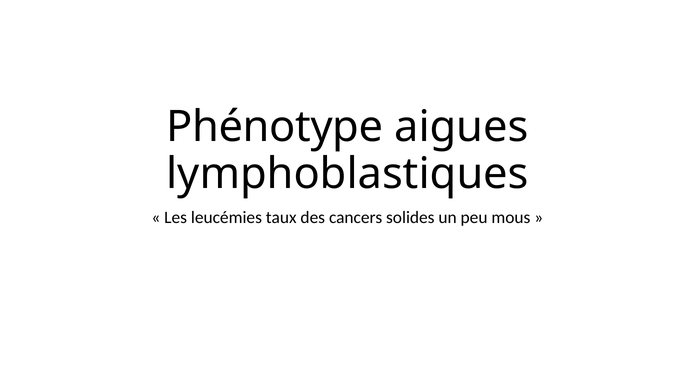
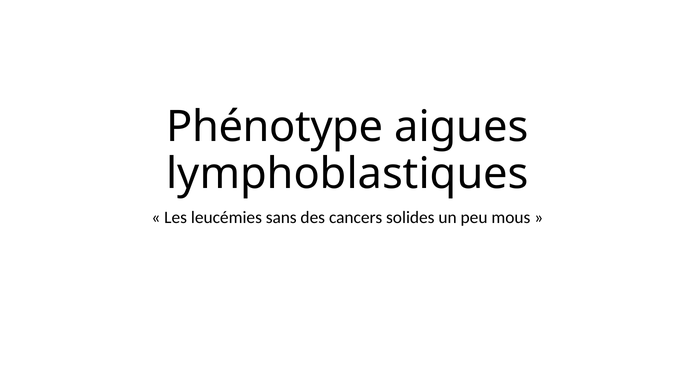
taux: taux -> sans
